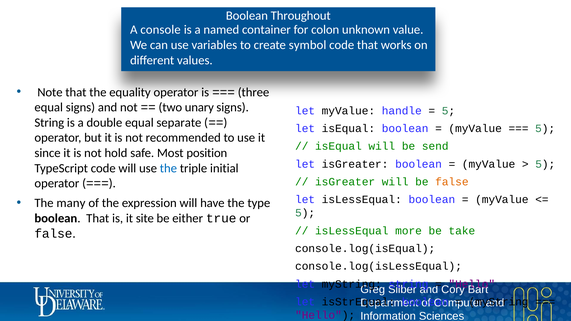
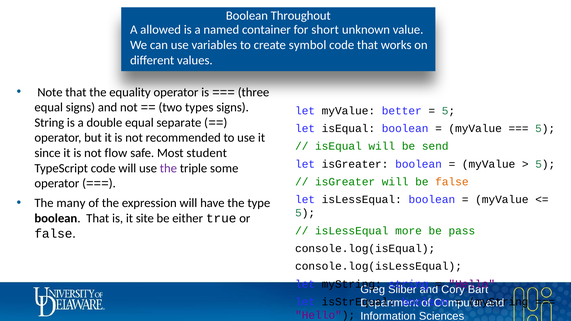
console: console -> allowed
colon: colon -> short
unary: unary -> types
handle: handle -> better
hold: hold -> flow
position: position -> student
the at (168, 168) colour: blue -> purple
initial: initial -> some
take: take -> pass
